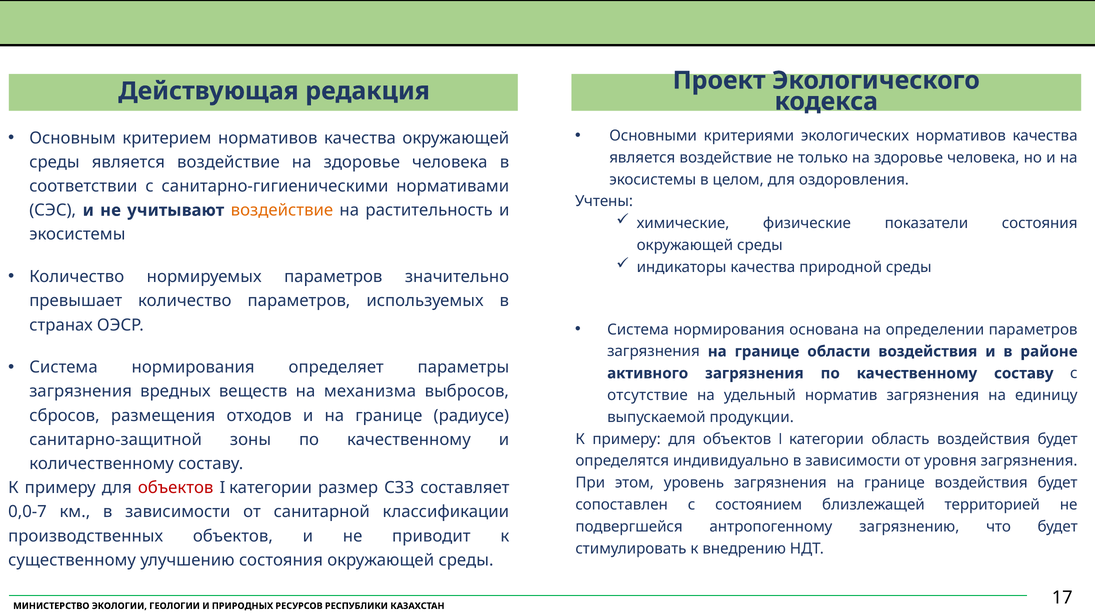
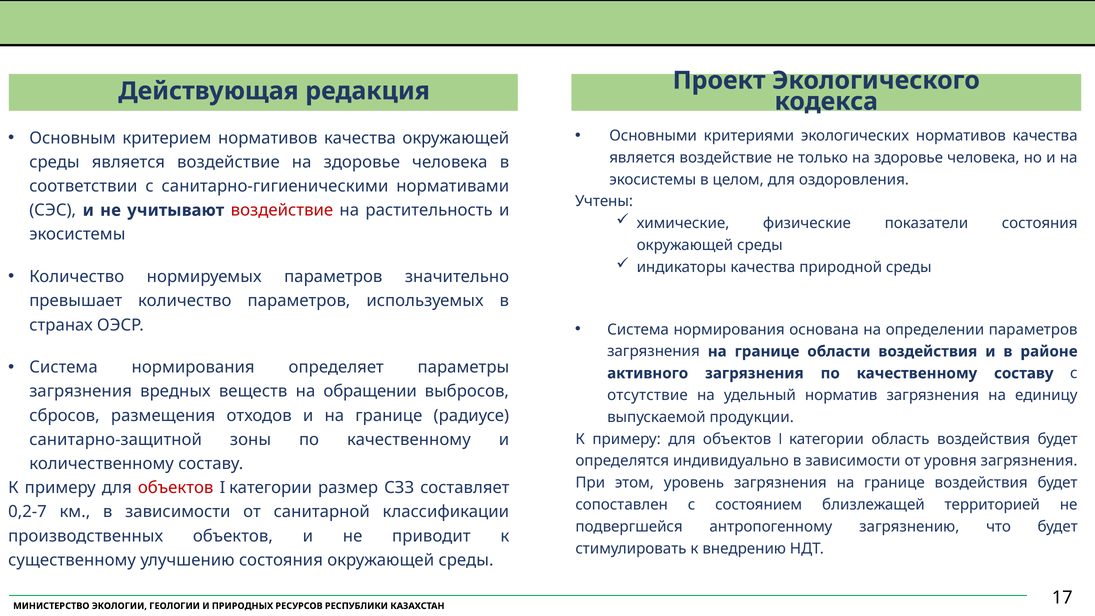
воздействие at (282, 210) colour: orange -> red
механизма: механизма -> обращении
0,0-7: 0,0-7 -> 0,2-7
